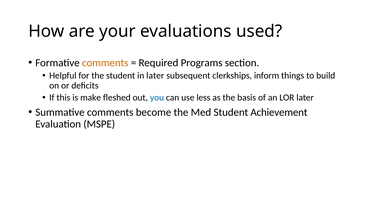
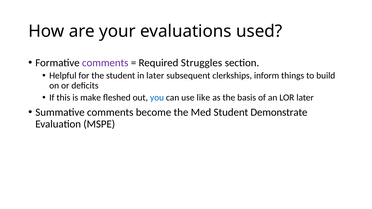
comments at (105, 63) colour: orange -> purple
Programs: Programs -> Struggles
less: less -> like
Achievement: Achievement -> Demonstrate
